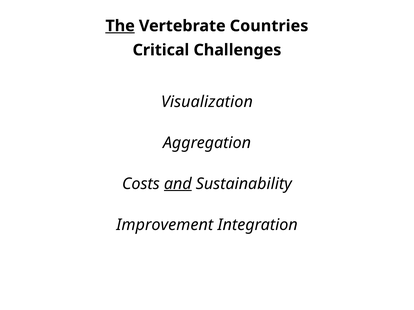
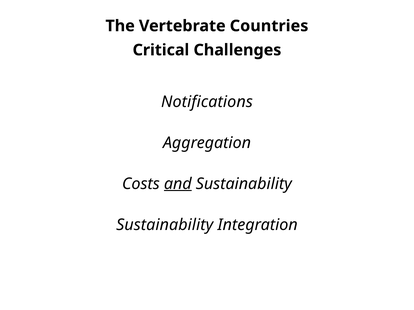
The underline: present -> none
Visualization: Visualization -> Notifications
Improvement at (165, 225): Improvement -> Sustainability
